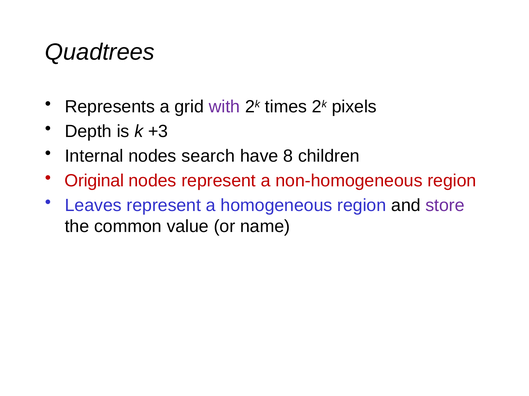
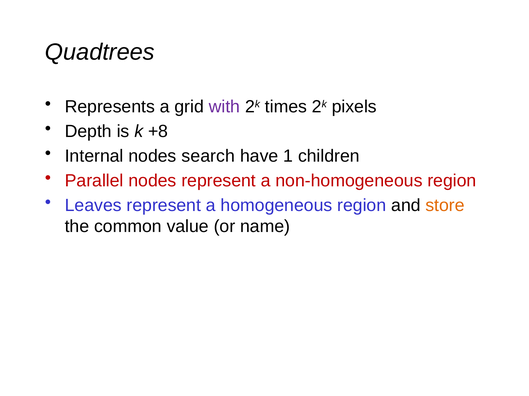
+3: +3 -> +8
8: 8 -> 1
Original: Original -> Parallel
store colour: purple -> orange
